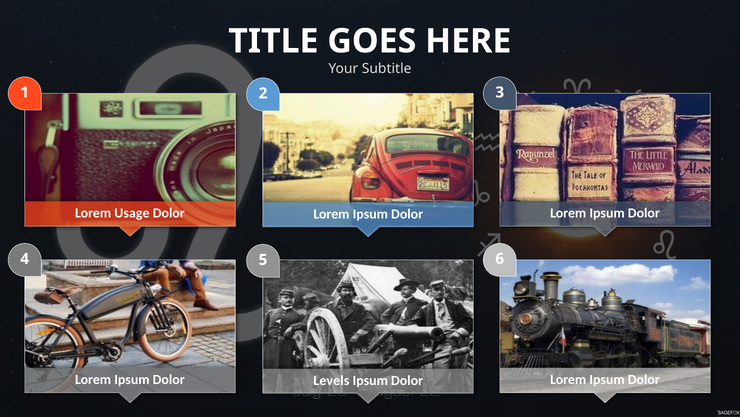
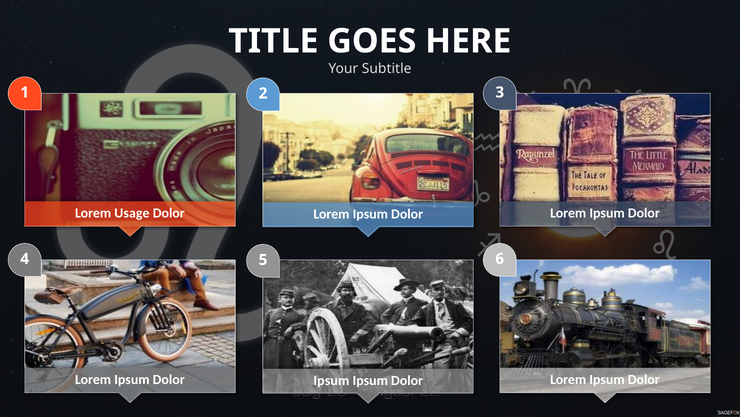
Levels at (331, 380): Levels -> Ipsum
